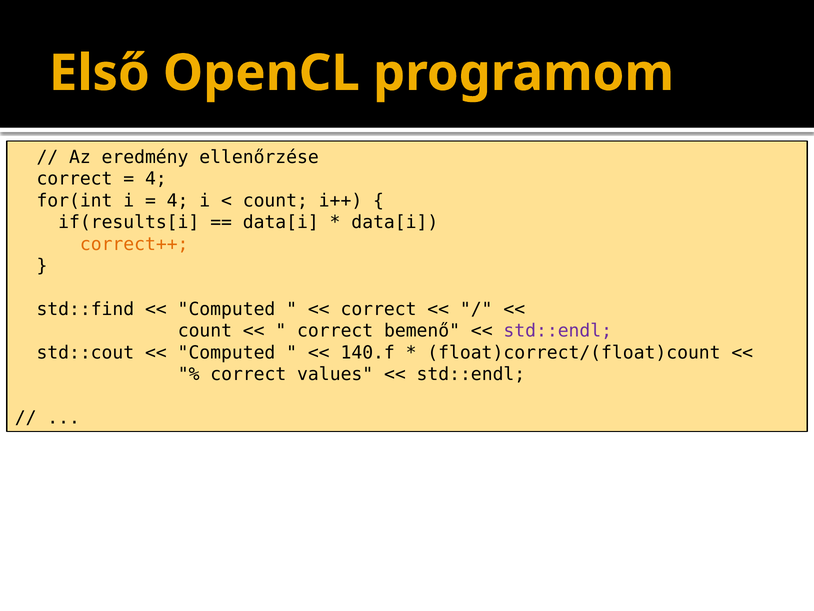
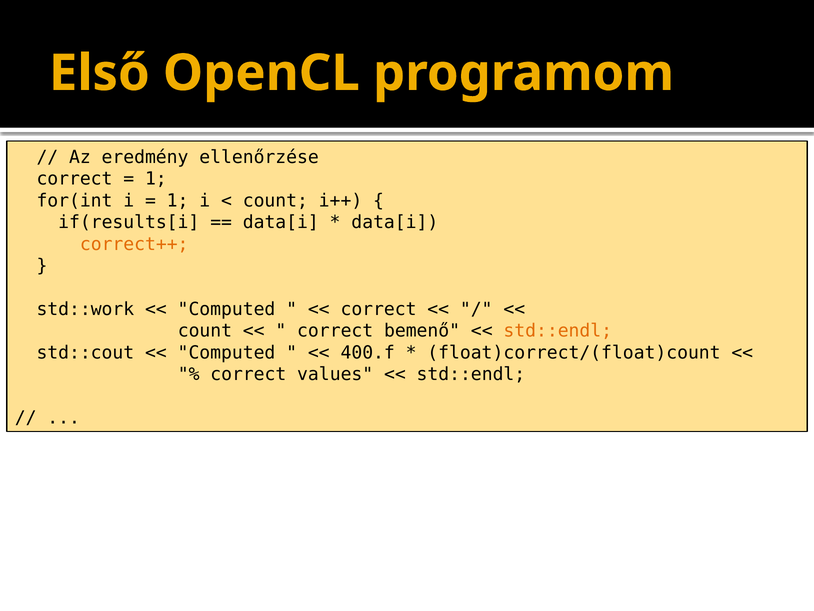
4 at (156, 179): 4 -> 1
4 at (178, 200): 4 -> 1
std::find: std::find -> std::work
std::endl at (558, 331) colour: purple -> orange
140.f: 140.f -> 400.f
